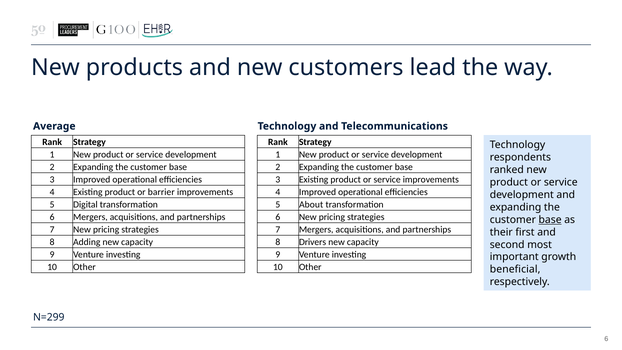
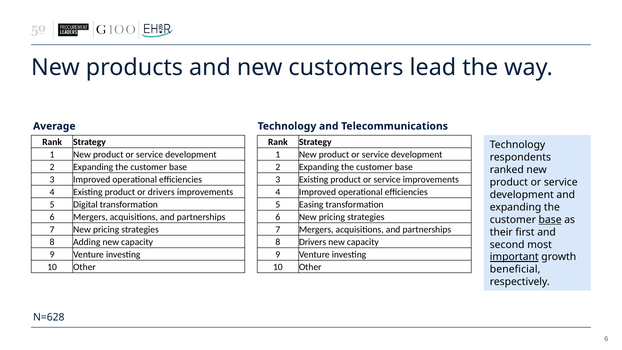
or barrier: barrier -> drivers
About: About -> Easing
important underline: none -> present
N=299: N=299 -> N=628
